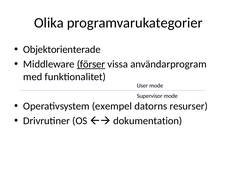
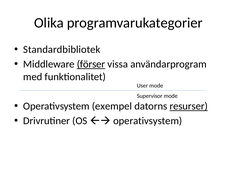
Objektorienterade: Objektorienterade -> Standardbibliotek
resurser underline: none -> present
dokumentation at (148, 121): dokumentation -> operativsystem
